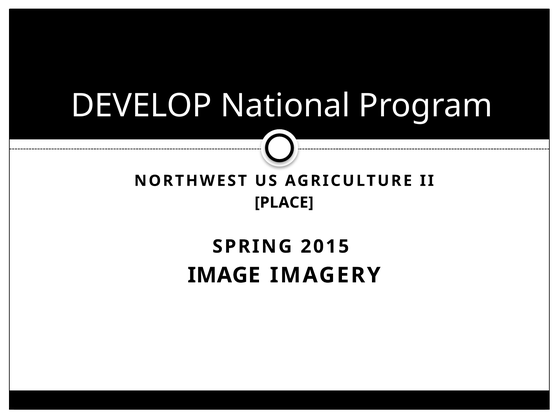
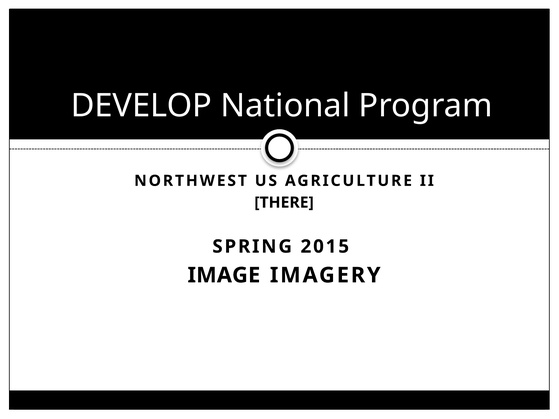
PLACE: PLACE -> THERE
